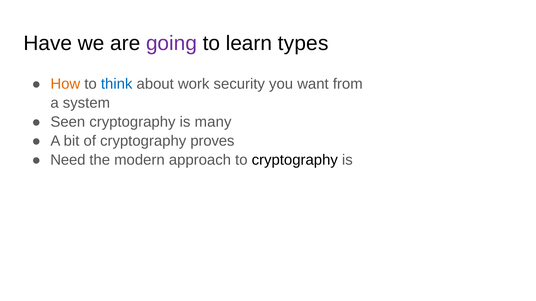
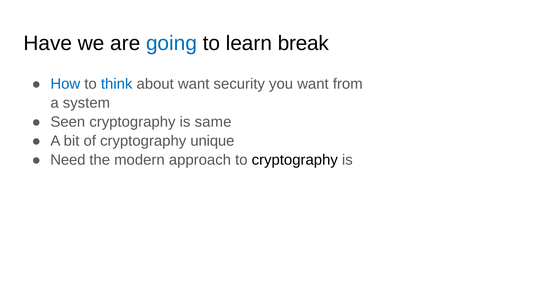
going colour: purple -> blue
types: types -> break
How colour: orange -> blue
about work: work -> want
many: many -> same
proves: proves -> unique
